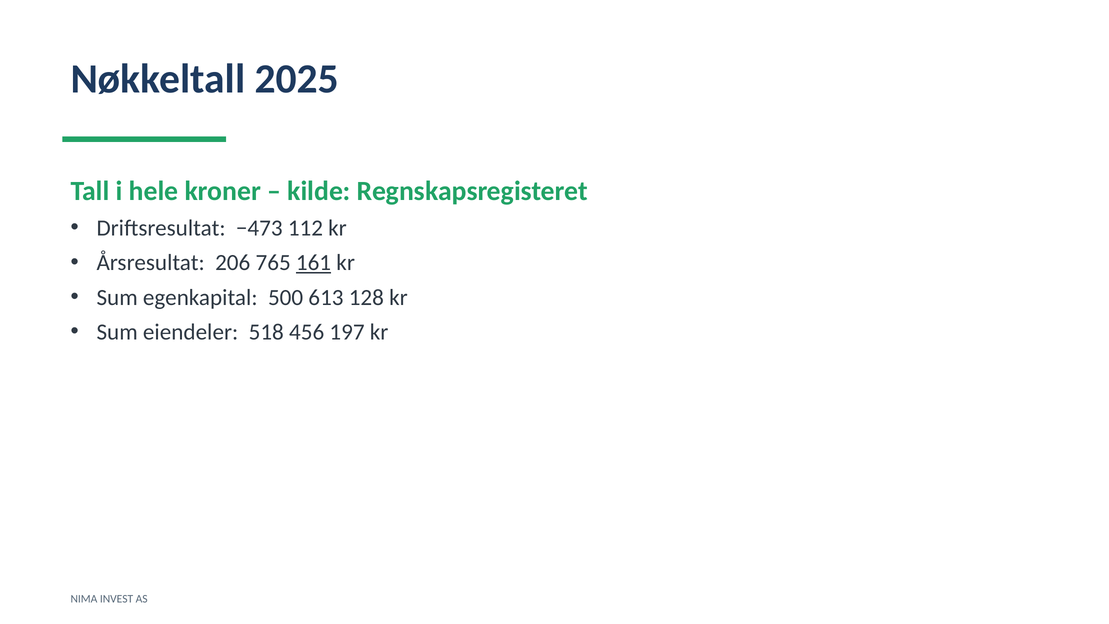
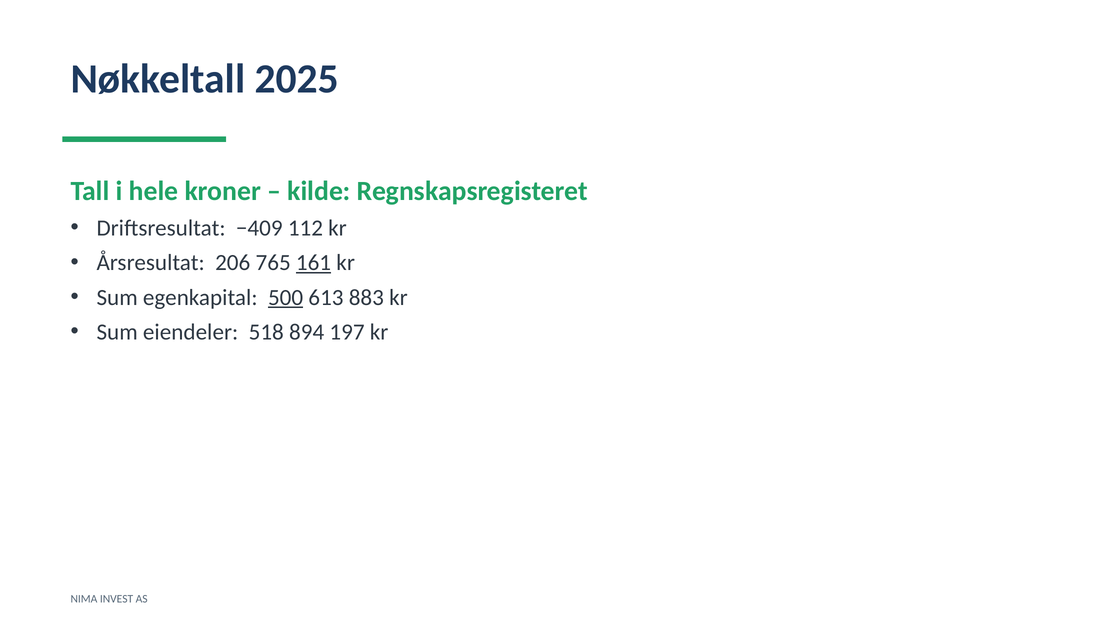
−473: −473 -> −409
500 underline: none -> present
128: 128 -> 883
456: 456 -> 894
